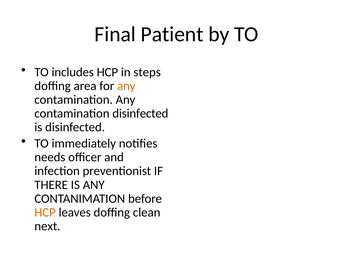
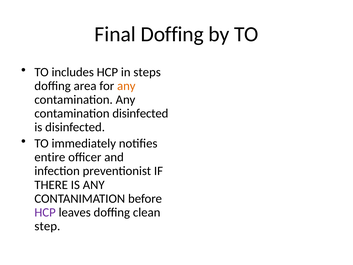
Final Patient: Patient -> Doffing
needs: needs -> entire
HCP at (45, 212) colour: orange -> purple
next: next -> step
